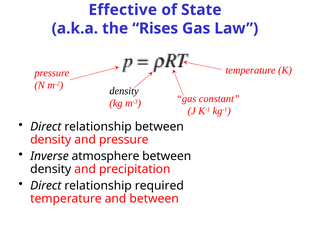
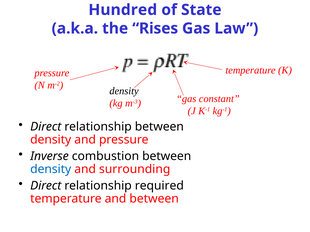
Effective: Effective -> Hundred
atmosphere: atmosphere -> combustion
density at (51, 170) colour: black -> blue
precipitation: precipitation -> surrounding
